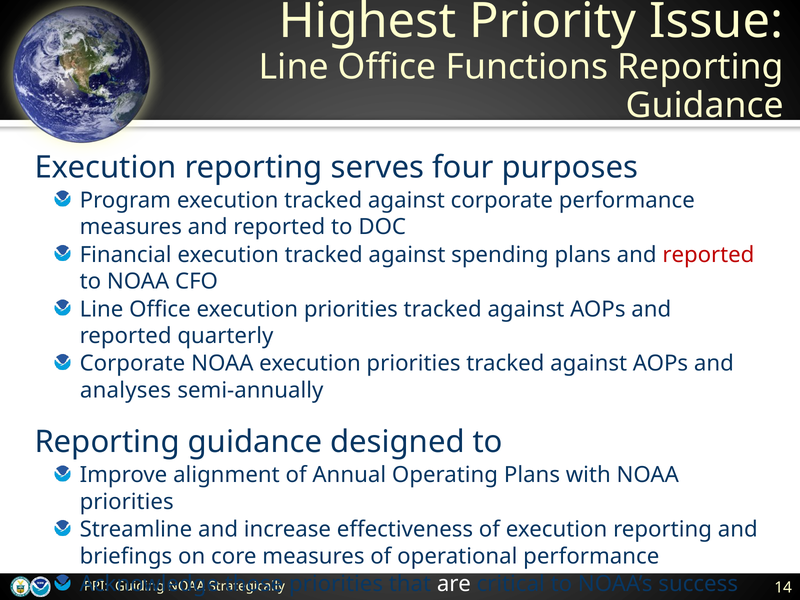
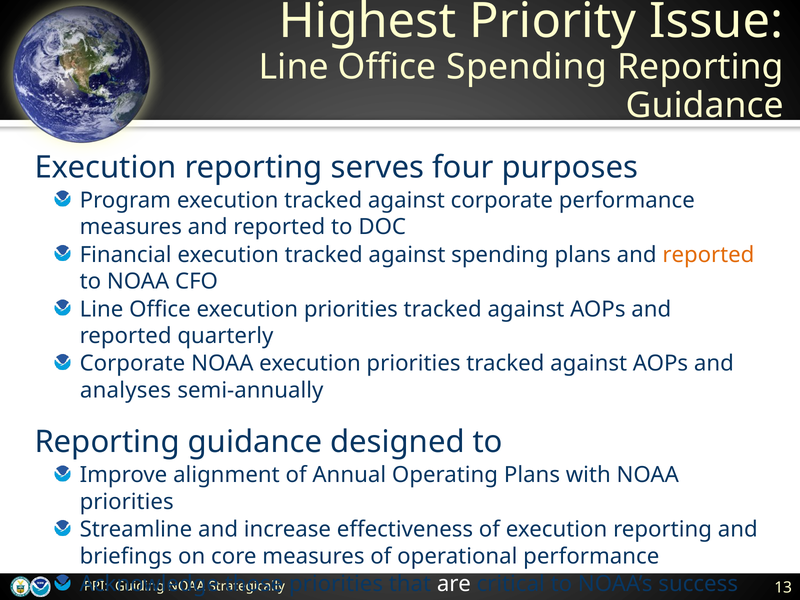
Office Functions: Functions -> Spending
reported at (708, 255) colour: red -> orange
14: 14 -> 13
